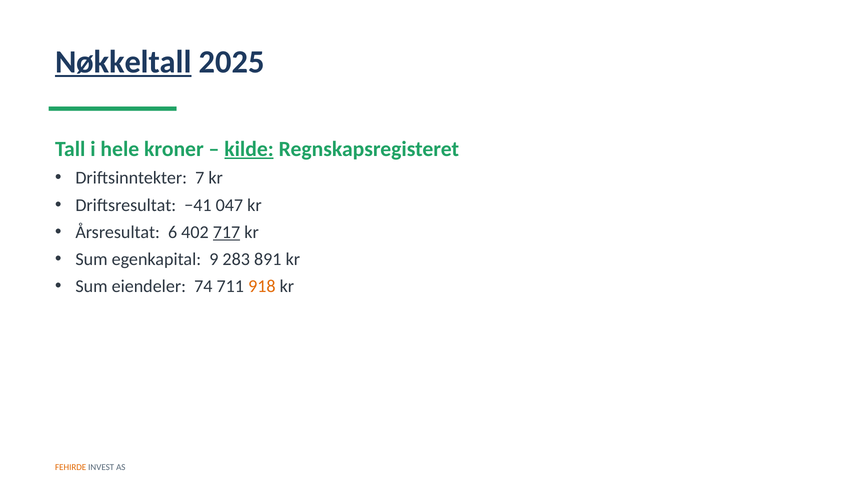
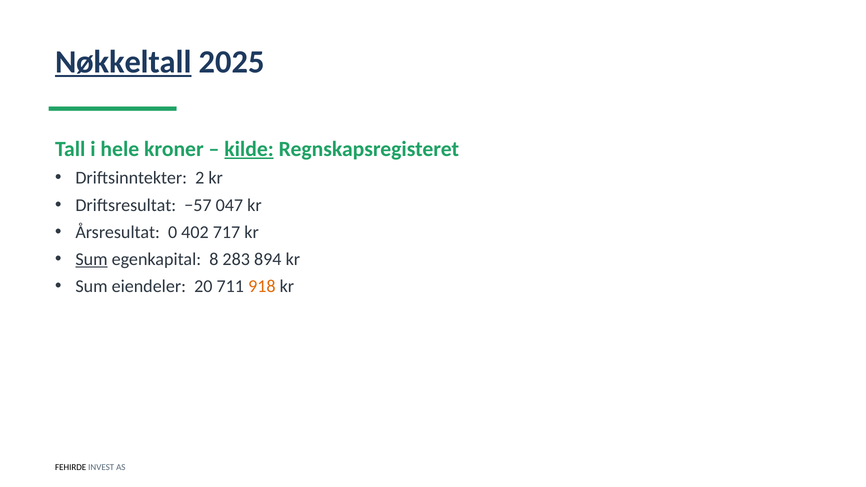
7: 7 -> 2
−41: −41 -> −57
6: 6 -> 0
717 underline: present -> none
Sum at (91, 259) underline: none -> present
9: 9 -> 8
891: 891 -> 894
74: 74 -> 20
FEHIRDE colour: orange -> black
